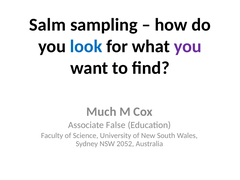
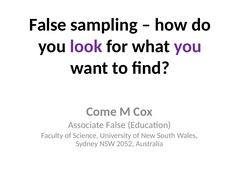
Salm at (48, 25): Salm -> False
look colour: blue -> purple
Much: Much -> Come
